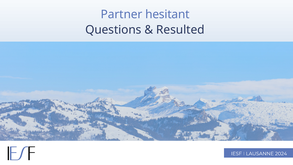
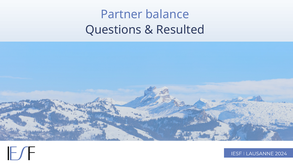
hesitant: hesitant -> balance
